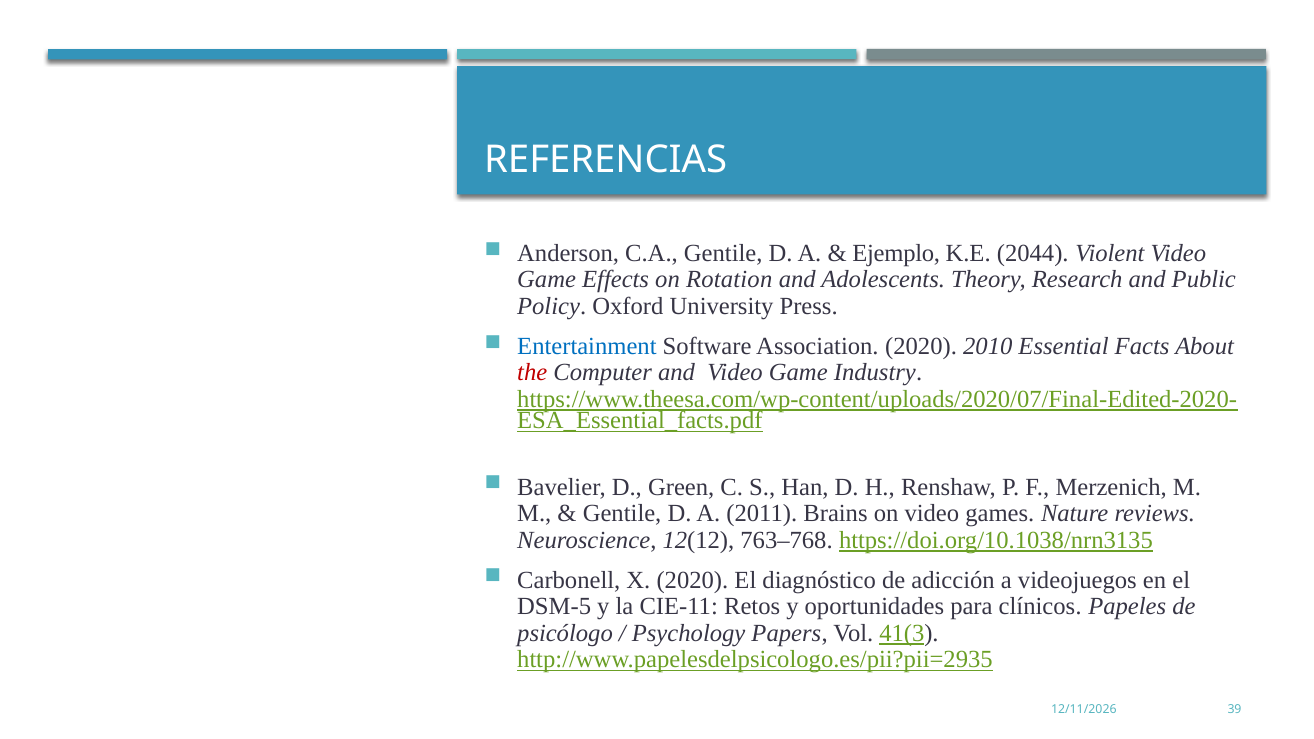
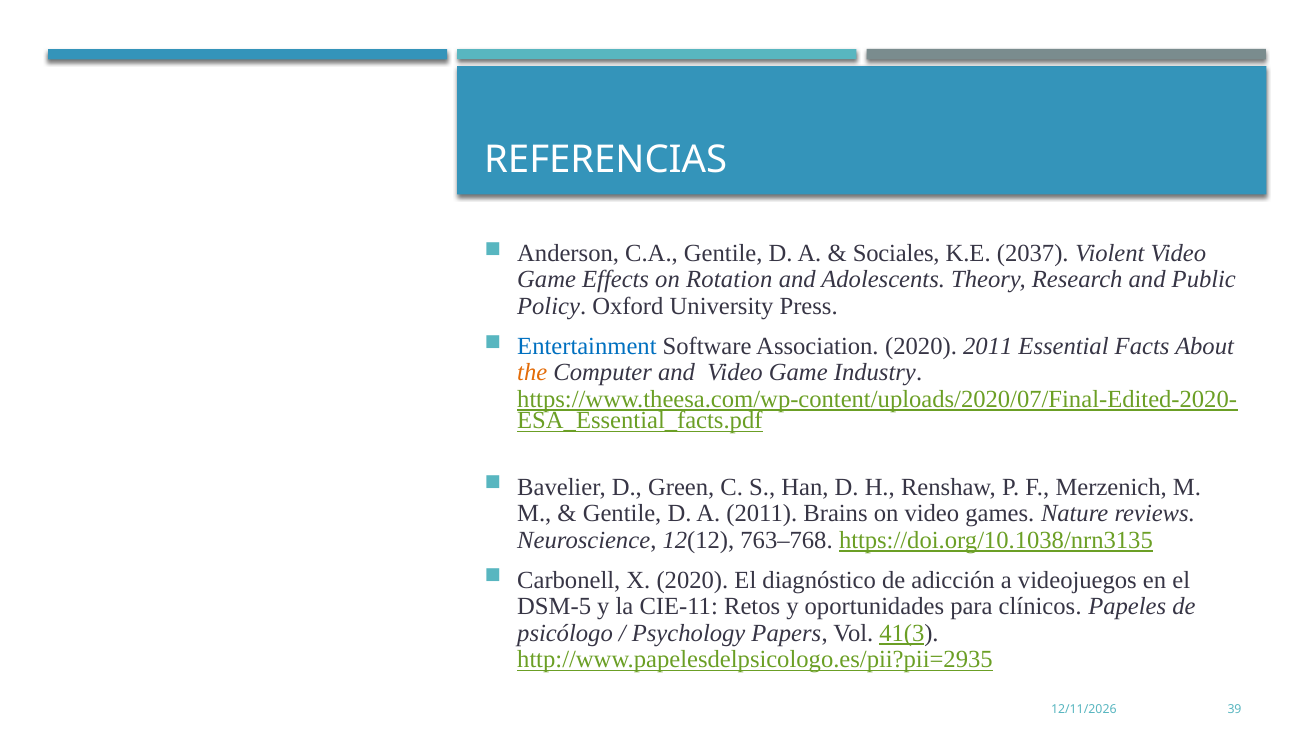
Ejemplo: Ejemplo -> Sociales
2044: 2044 -> 2037
2020 2010: 2010 -> 2011
the colour: red -> orange
